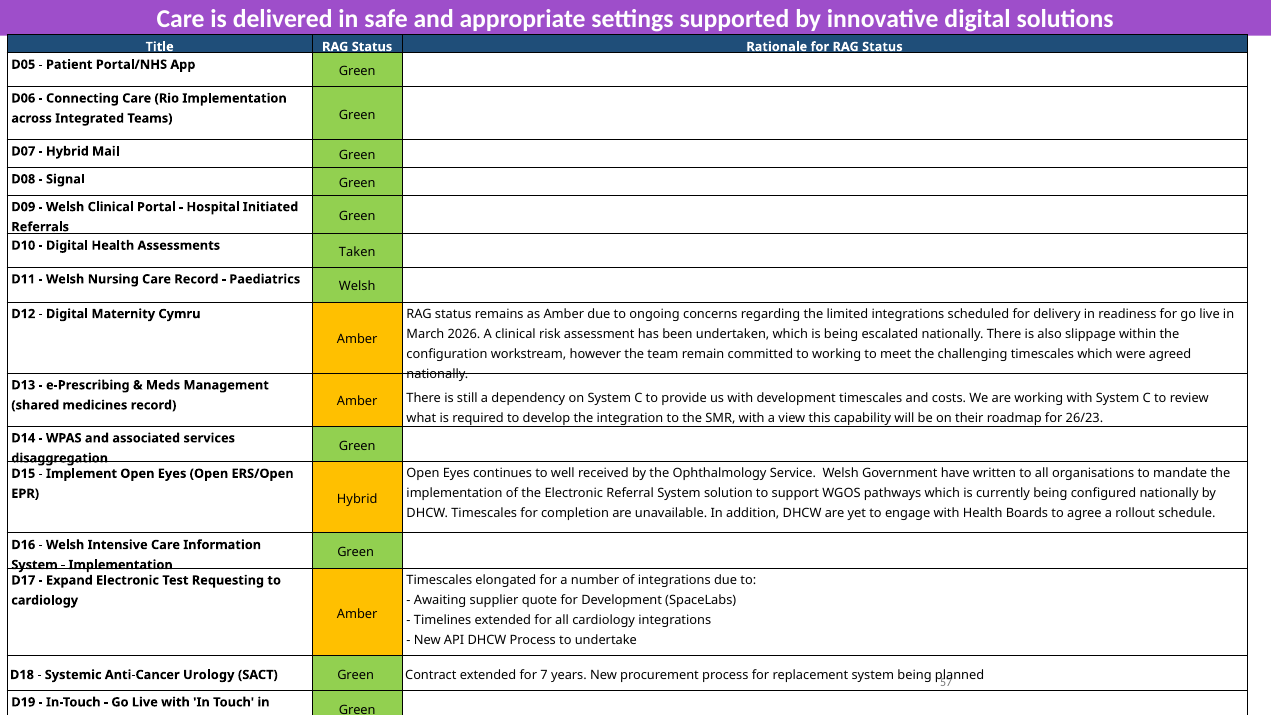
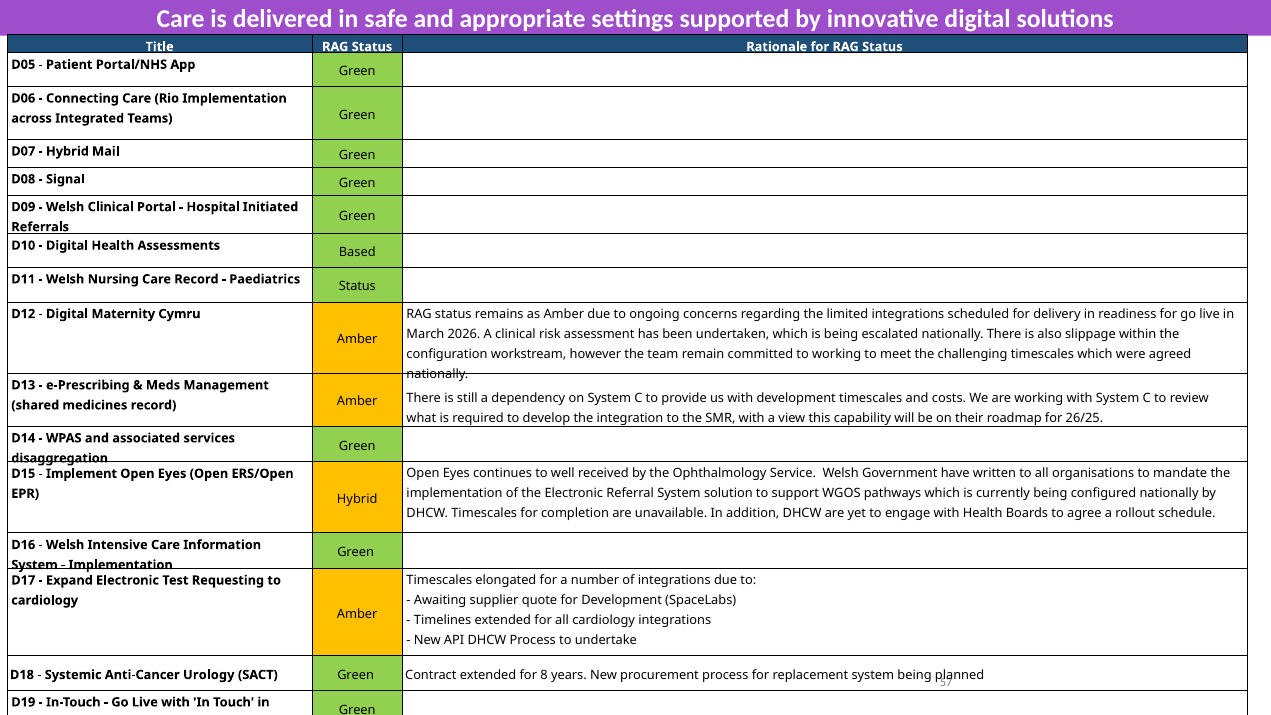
Taken: Taken -> Based
Paediatrics Welsh: Welsh -> Status
26/23: 26/23 -> 26/25
7: 7 -> 8
